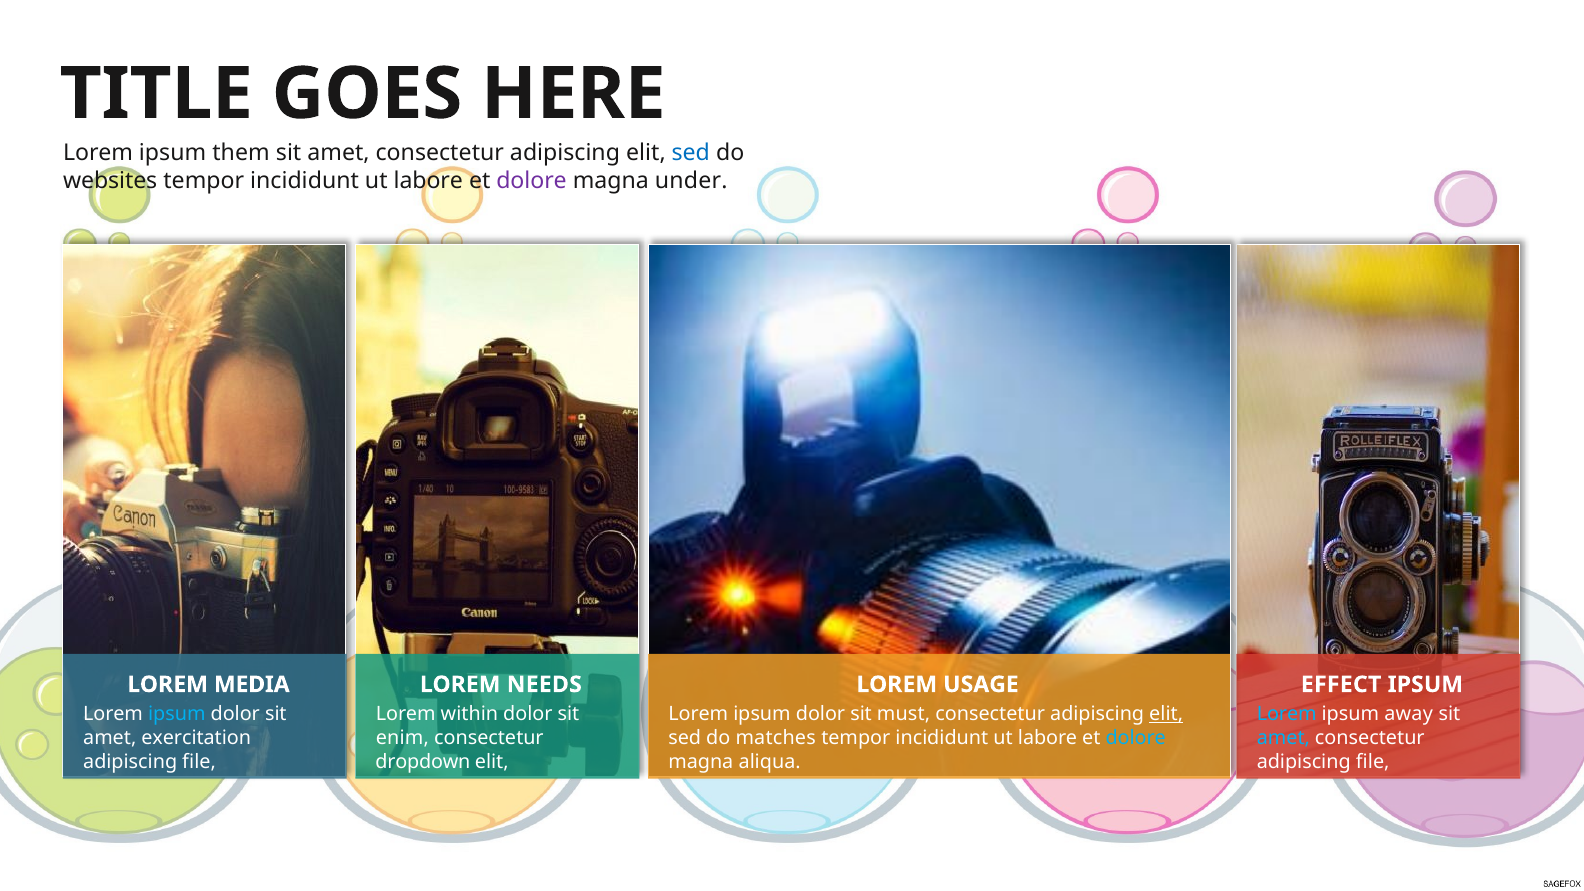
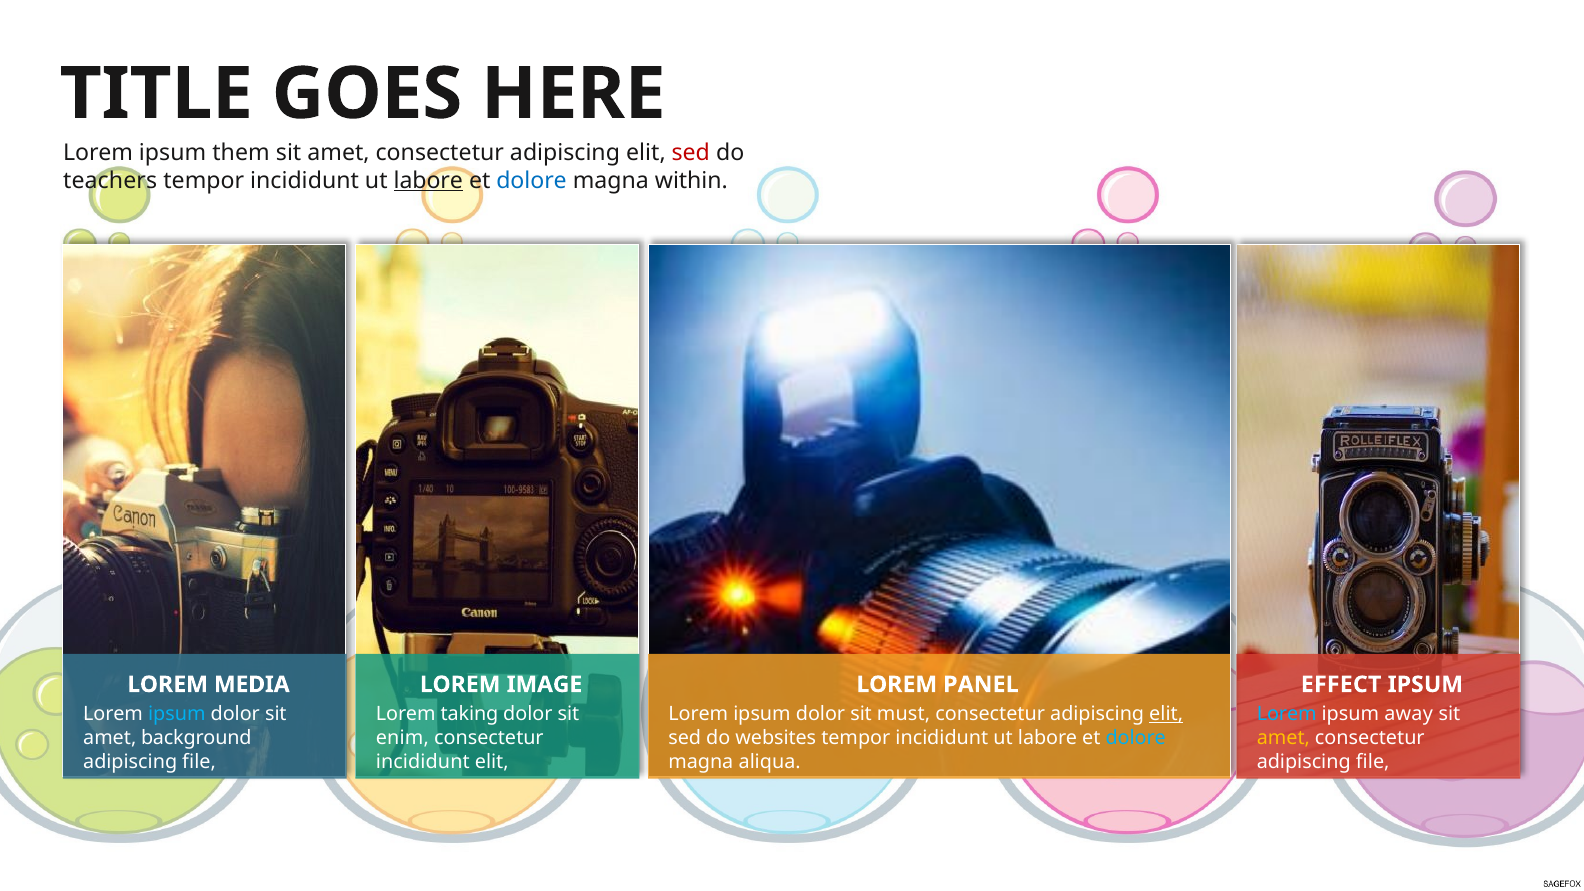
sed at (691, 153) colour: blue -> red
websites: websites -> teachers
labore at (428, 181) underline: none -> present
dolore at (532, 181) colour: purple -> blue
under: under -> within
NEEDS: NEEDS -> IMAGE
USAGE: USAGE -> PANEL
within: within -> taking
exercitation: exercitation -> background
matches: matches -> websites
amet at (1283, 738) colour: light blue -> yellow
dropdown at (423, 762): dropdown -> incididunt
